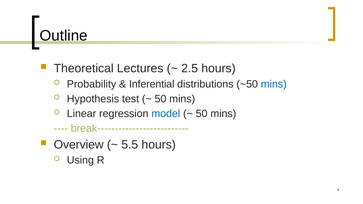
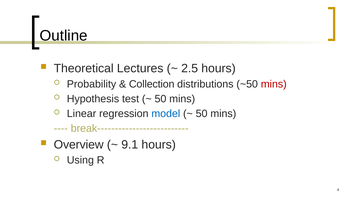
Inferential: Inferential -> Collection
mins at (274, 84) colour: blue -> red
5.5: 5.5 -> 9.1
